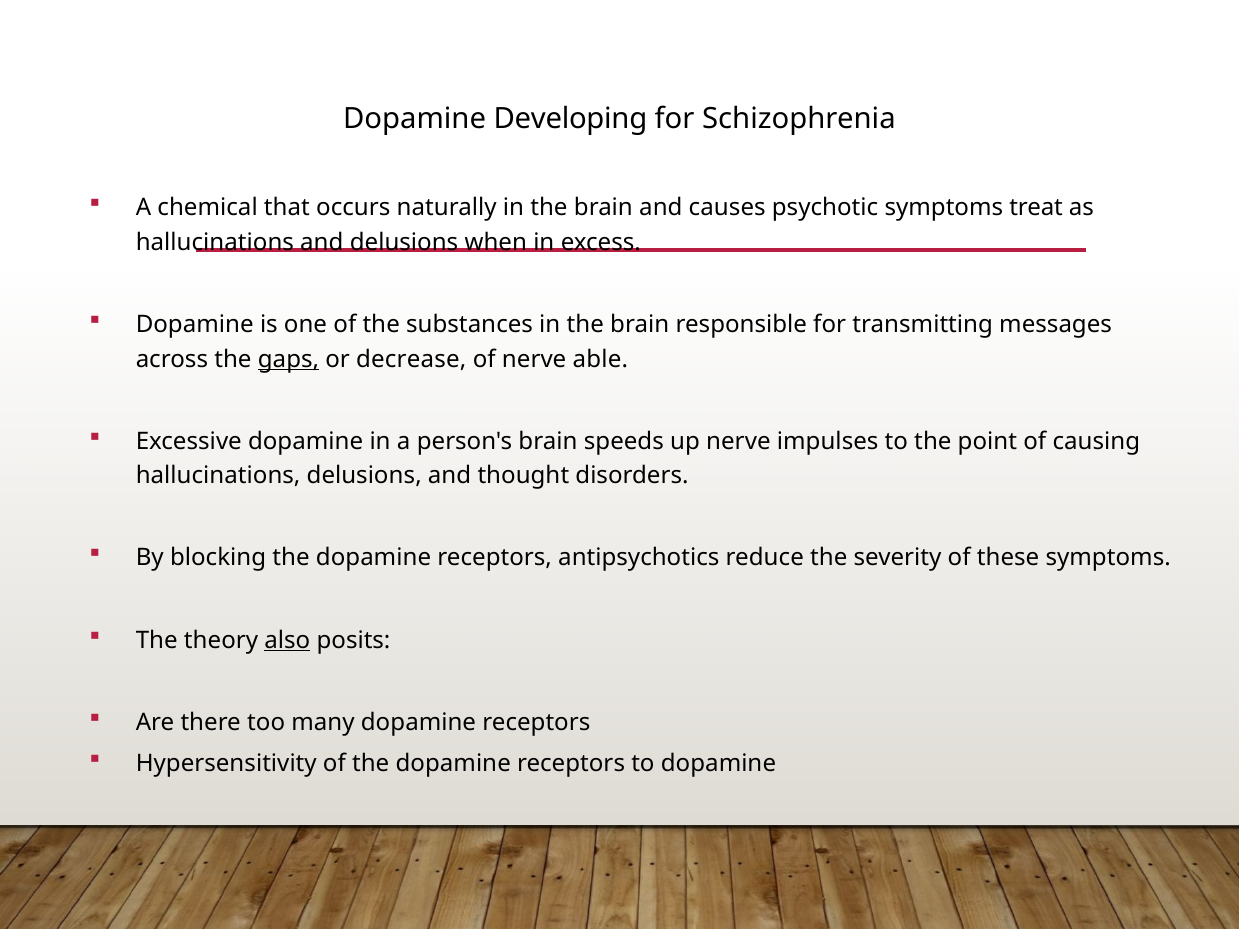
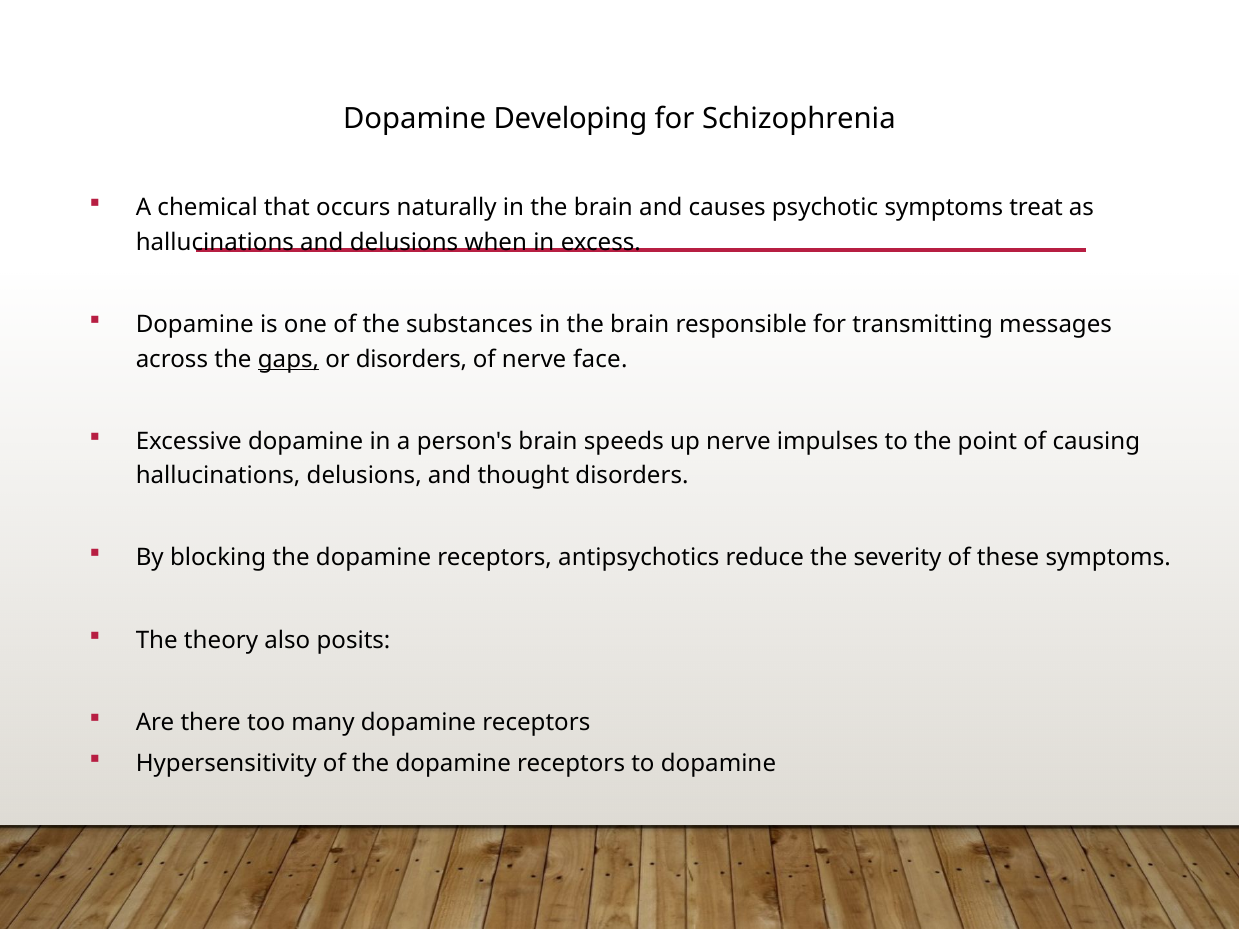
or decrease: decrease -> disorders
able: able -> face
also underline: present -> none
